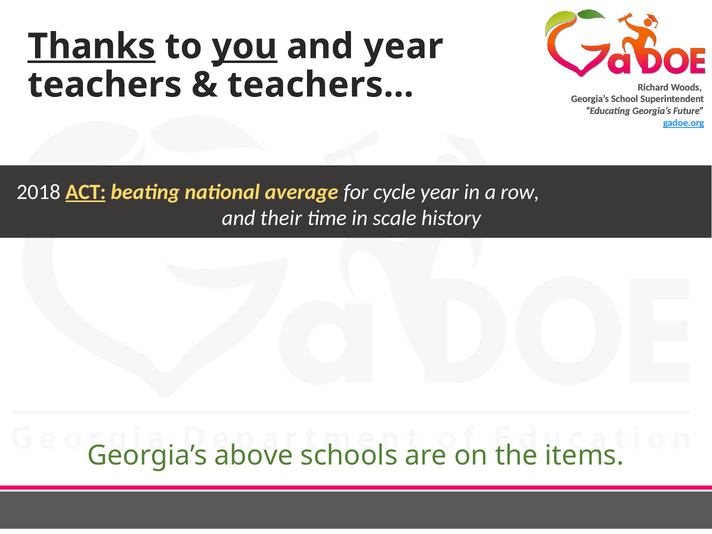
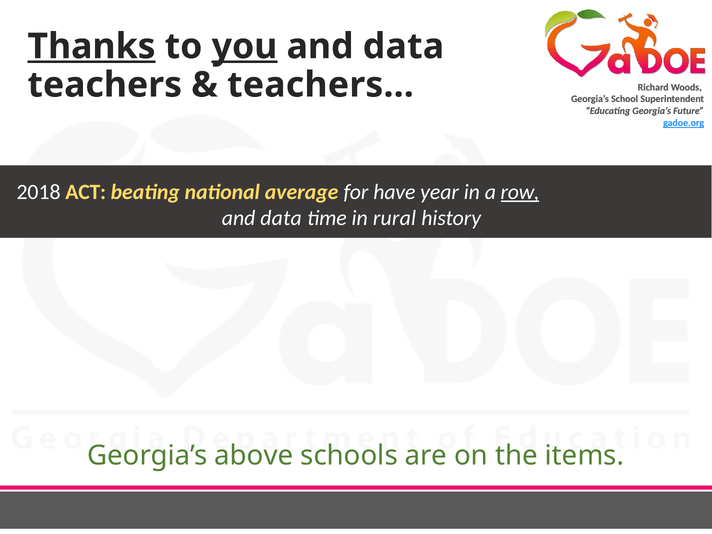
year at (403, 46): year -> data
ACT at (86, 192) underline: present -> none
cycle: cycle -> have
row at (520, 192) underline: none -> present
their at (281, 218): their -> data
scale: scale -> rural
